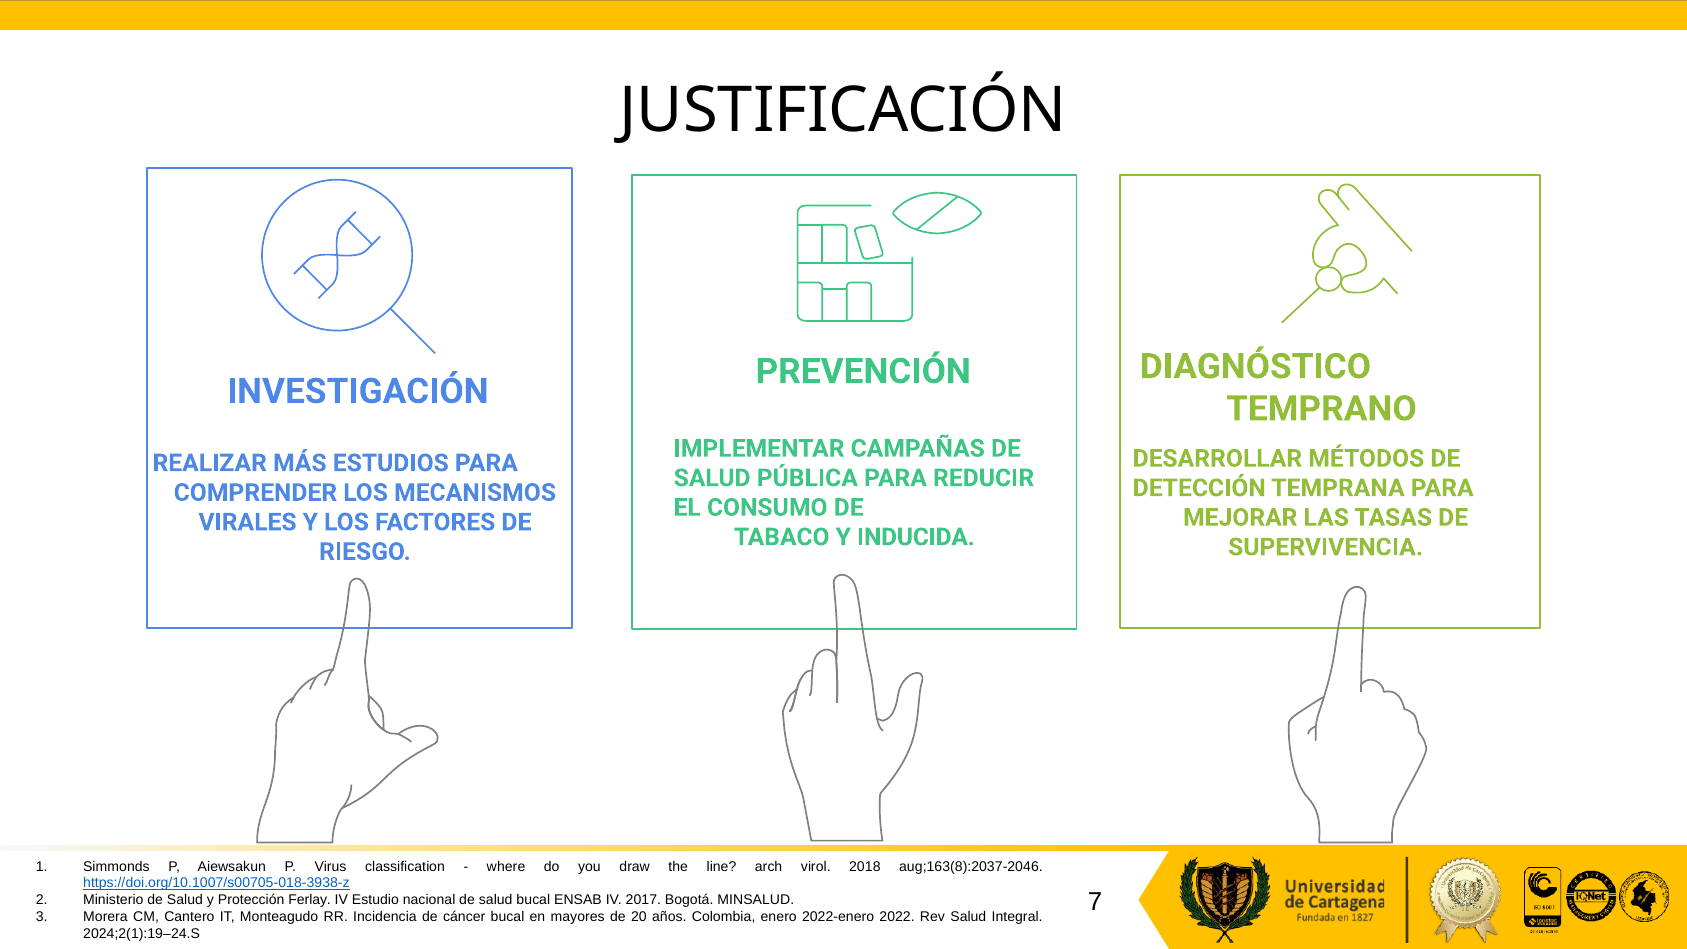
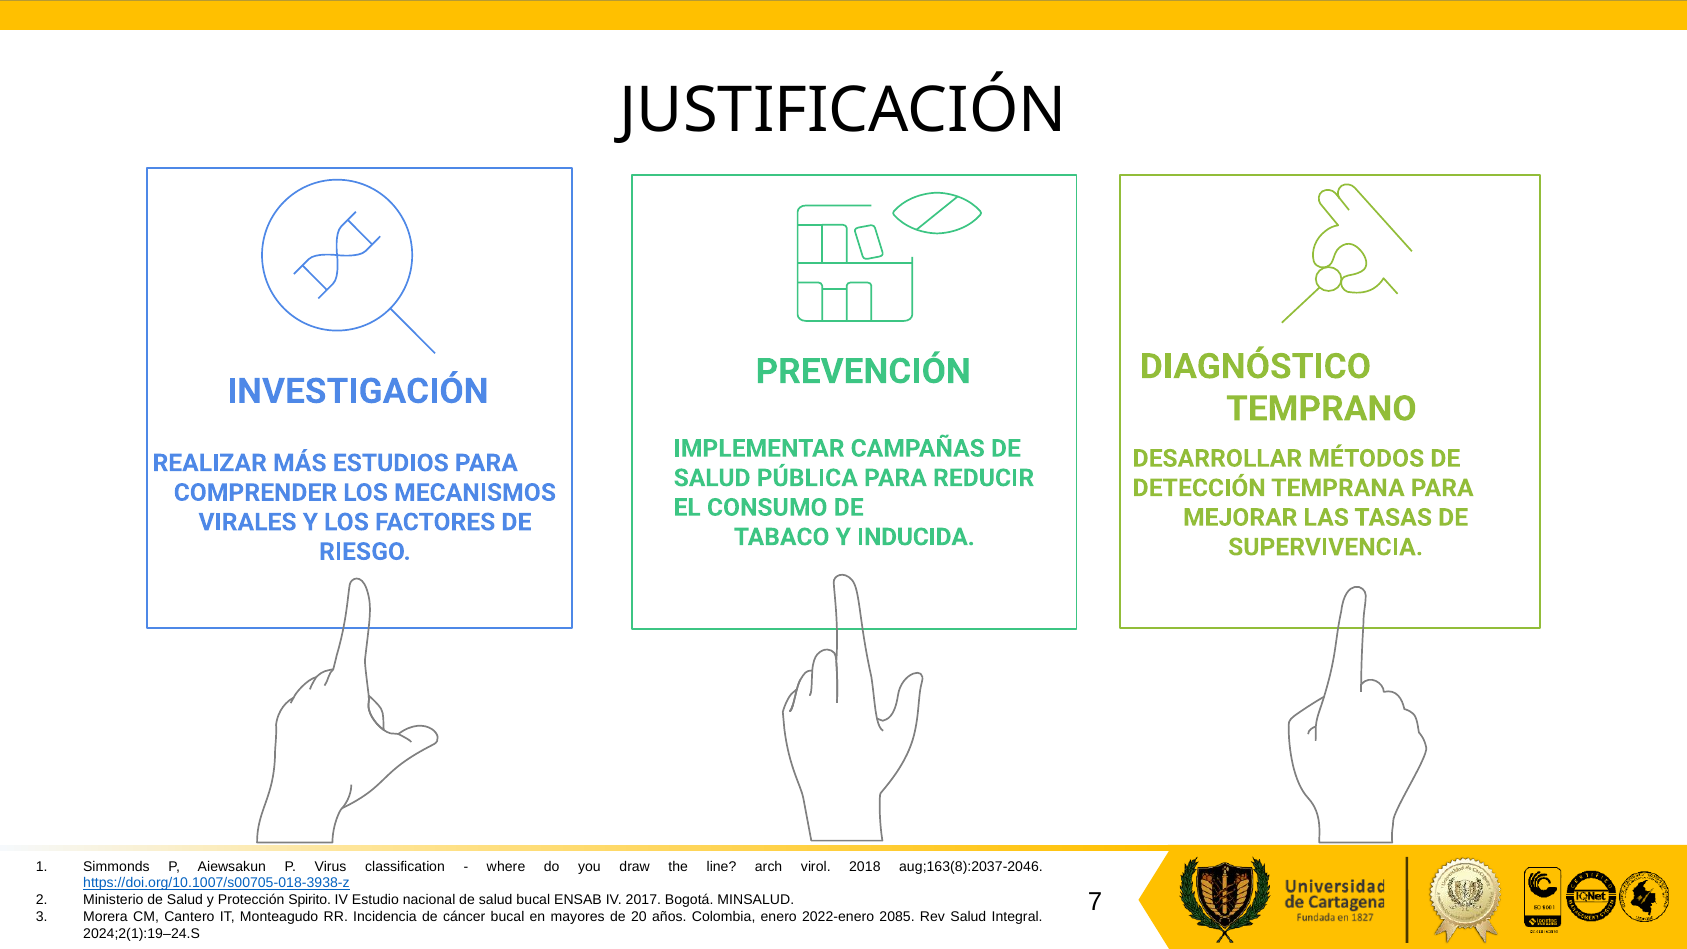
Ferlay: Ferlay -> Spirito
2022: 2022 -> 2085
